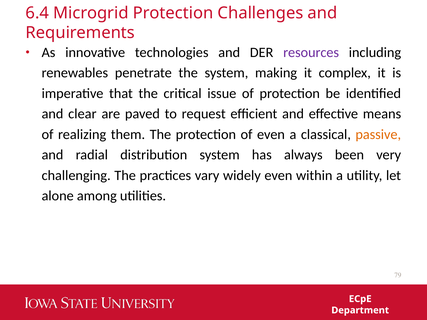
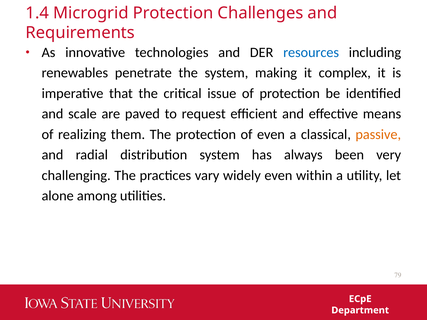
6.4: 6.4 -> 1.4
resources colour: purple -> blue
clear: clear -> scale
